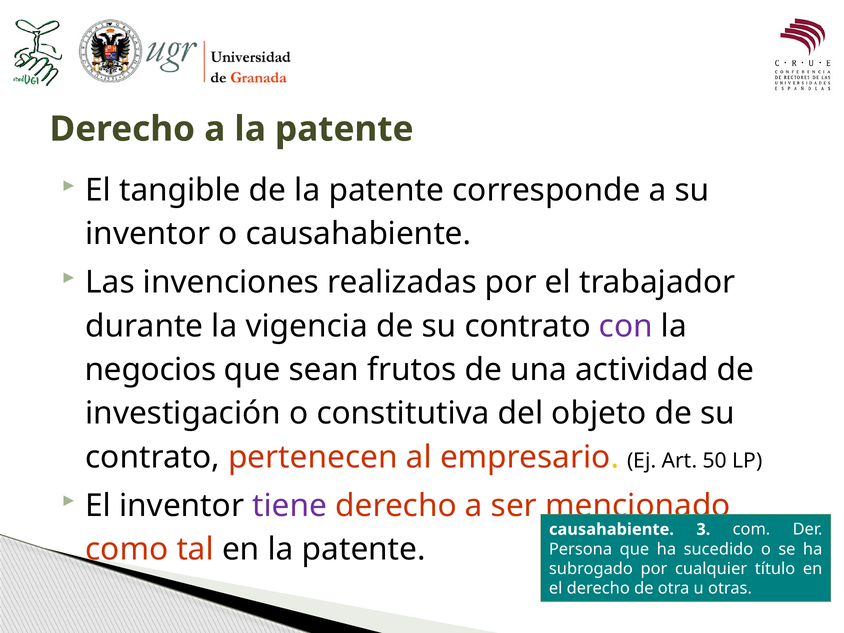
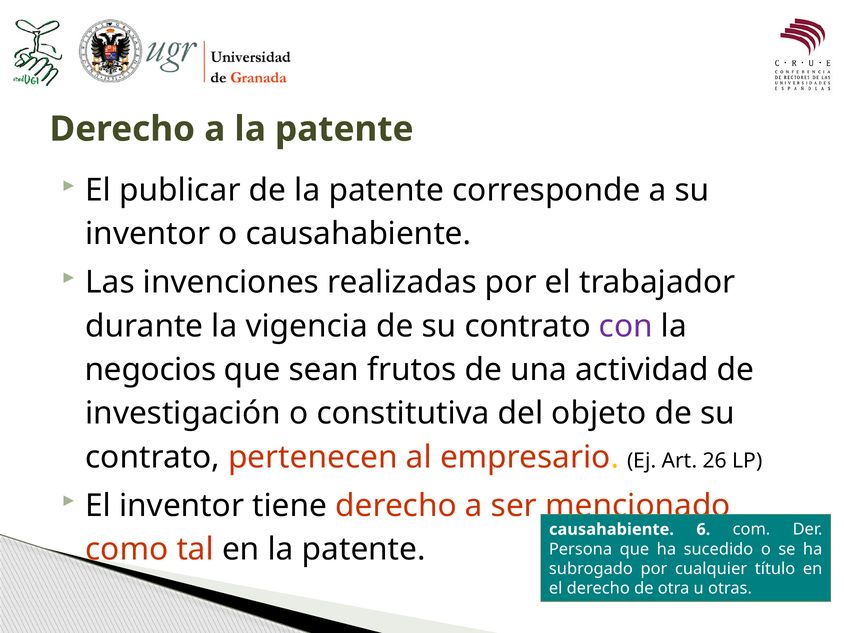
tangible: tangible -> publicar
50: 50 -> 26
tiene colour: purple -> black
3: 3 -> 6
